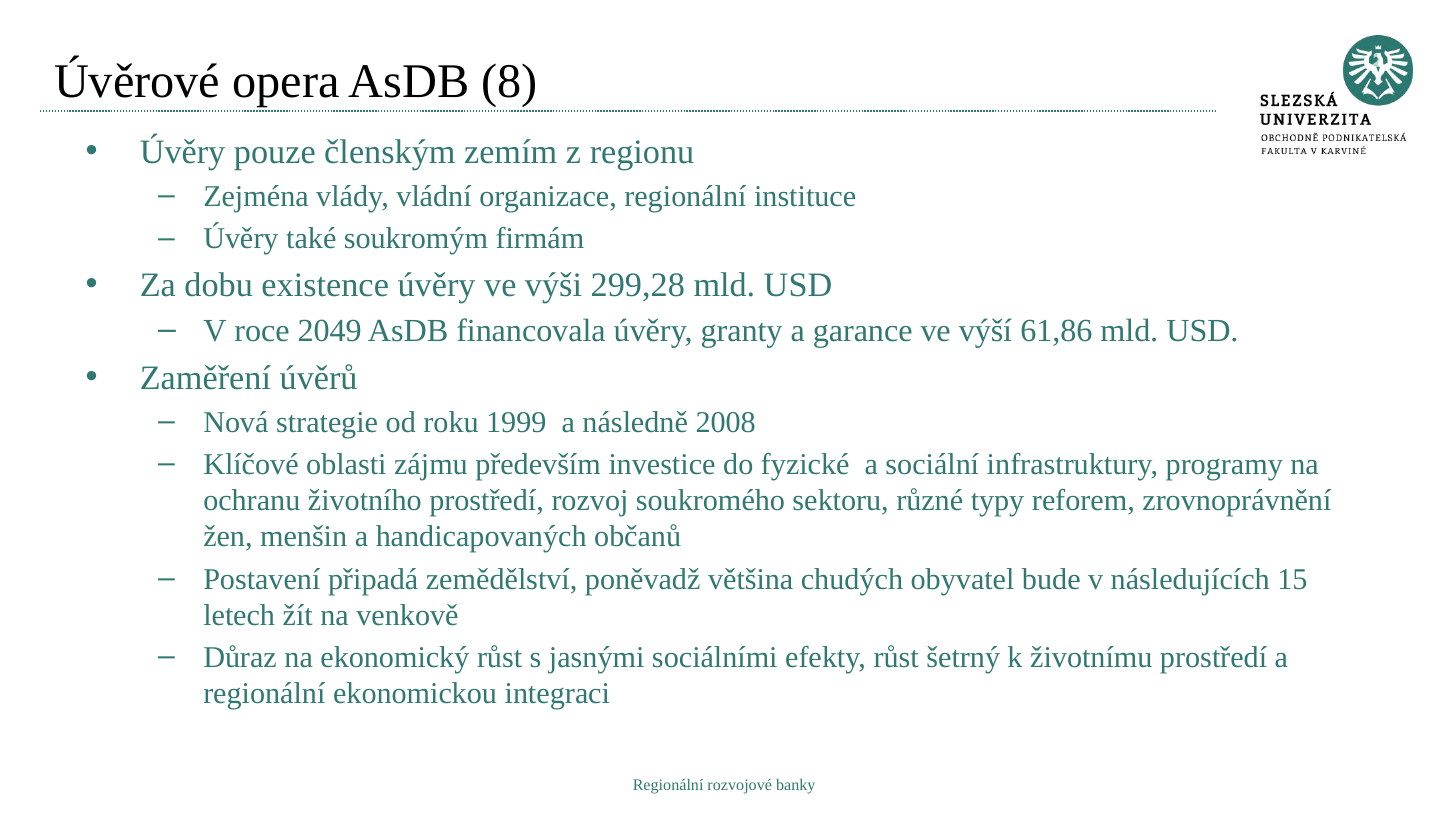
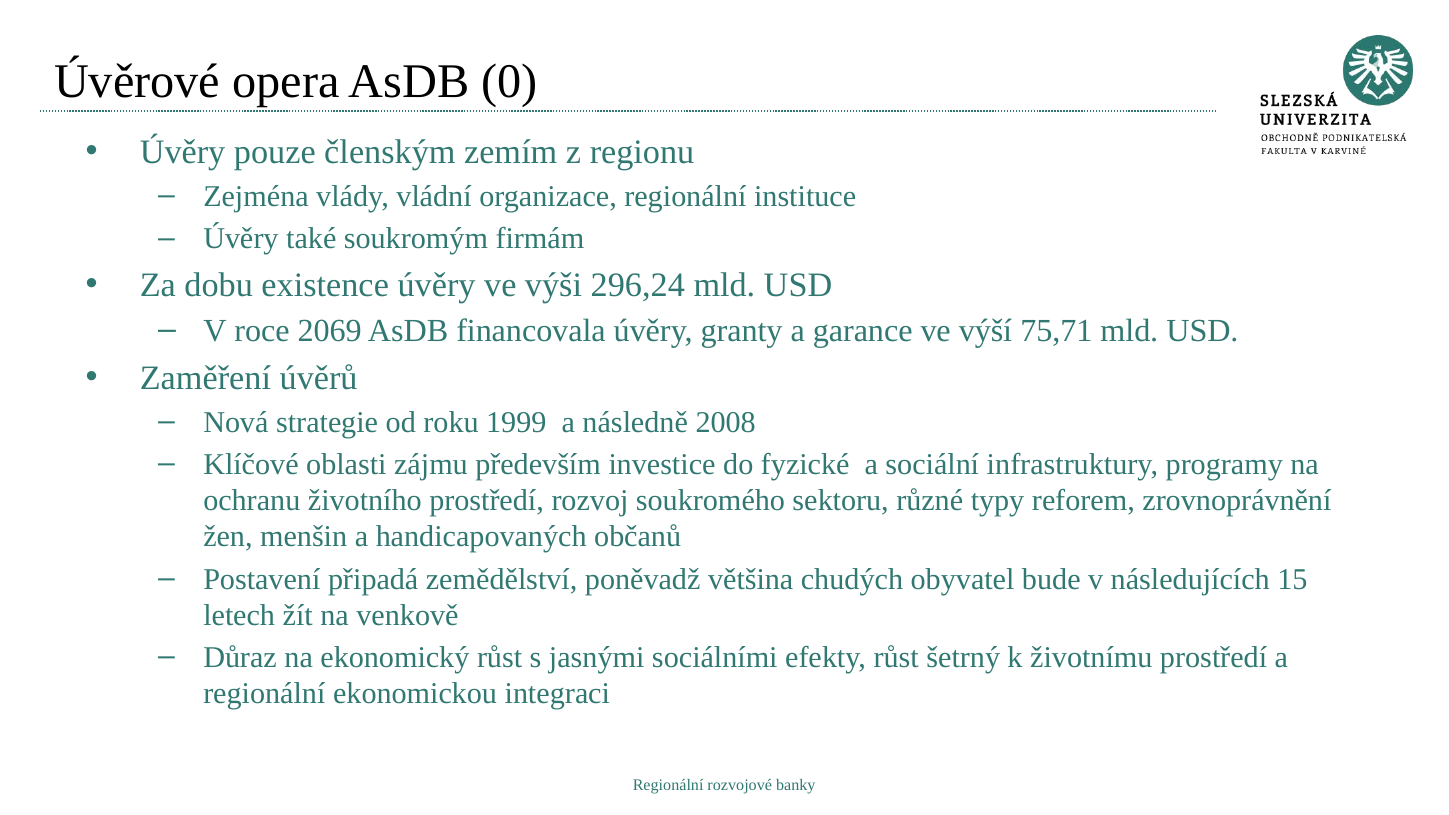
8: 8 -> 0
299,28: 299,28 -> 296,24
2049: 2049 -> 2069
61,86: 61,86 -> 75,71
